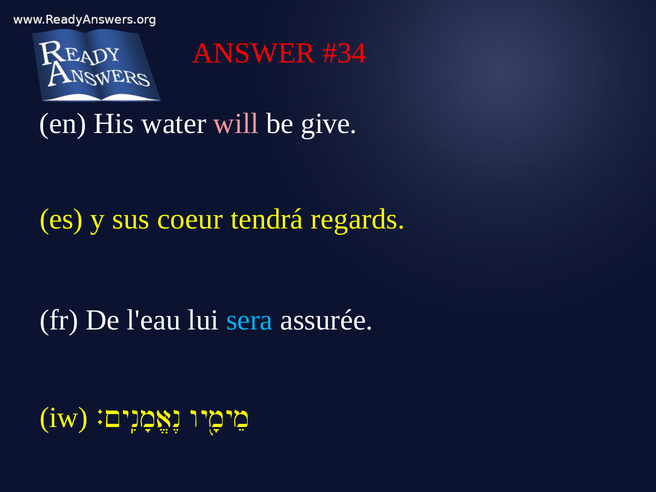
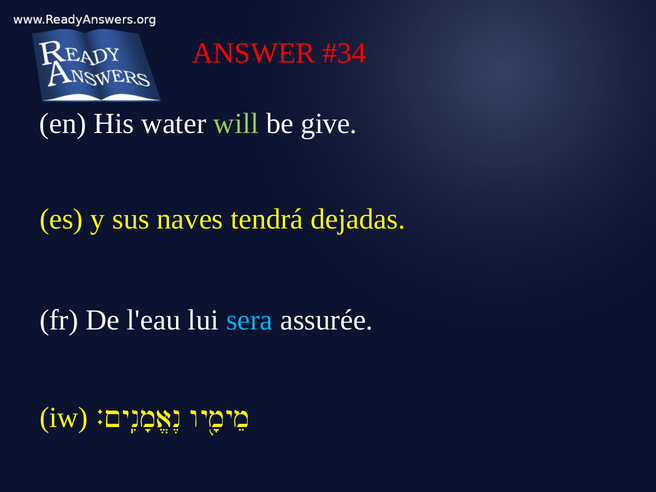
will colour: pink -> light green
coeur: coeur -> naves
regards: regards -> dejadas
